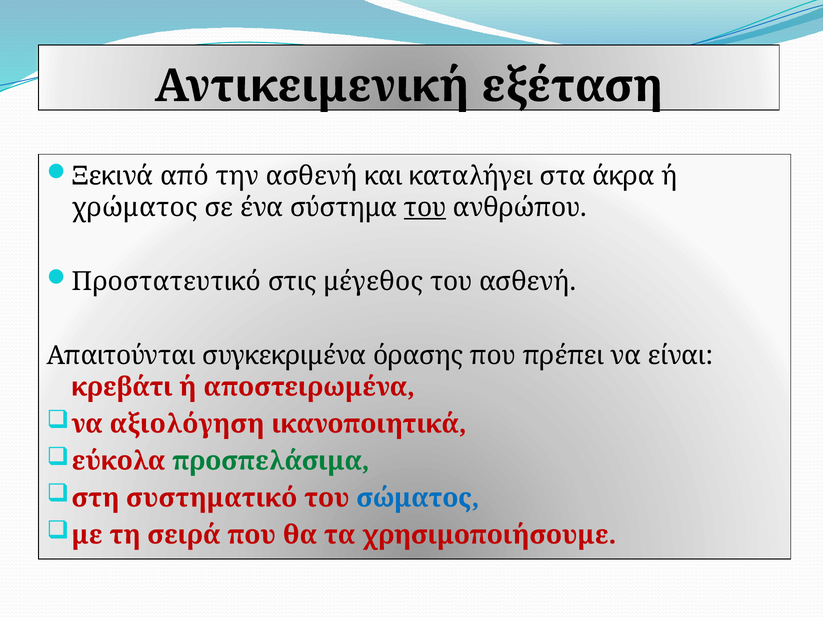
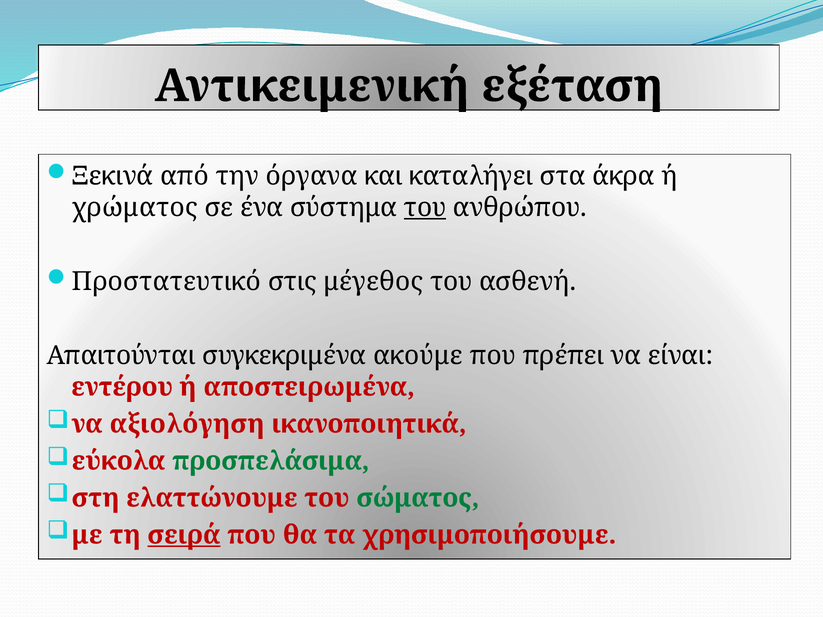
την ασθενή: ασθενή -> όργανα
όρασης: όρασης -> ακούμε
κρεβάτι: κρεβάτι -> εντέρου
συστηματικό: συστηματικό -> ελαττώνουμε
σώματος colour: blue -> green
σειρά underline: none -> present
